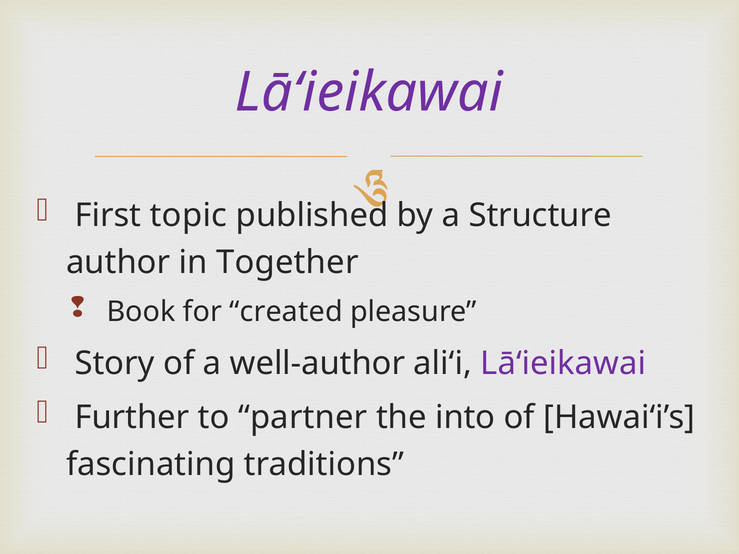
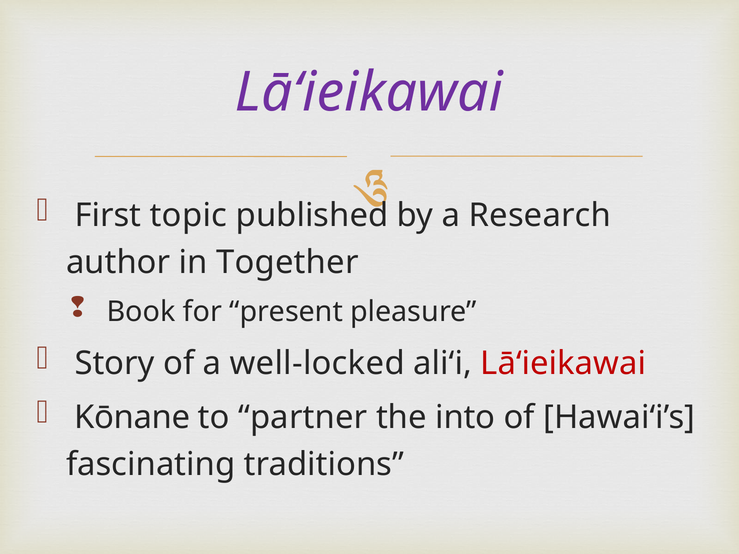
Structure: Structure -> Research
created: created -> present
well-author: well-author -> well-locked
Lāʻieikawai at (563, 364) colour: purple -> red
Further: Further -> Kōnane
